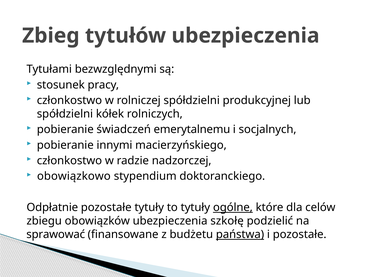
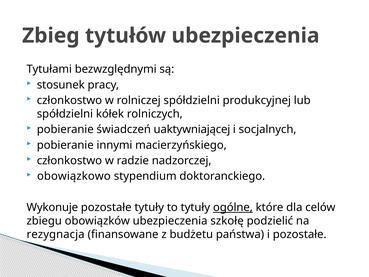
emerytalnemu: emerytalnemu -> uaktywniającej
Odpłatnie: Odpłatnie -> Wykonuje
sprawować: sprawować -> rezygnacja
państwa underline: present -> none
